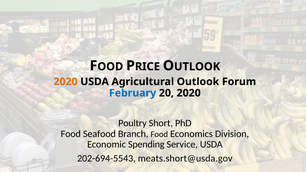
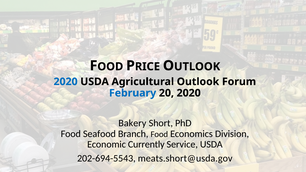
2020 at (66, 82) colour: orange -> blue
Poultry: Poultry -> Bakery
Spending: Spending -> Currently
